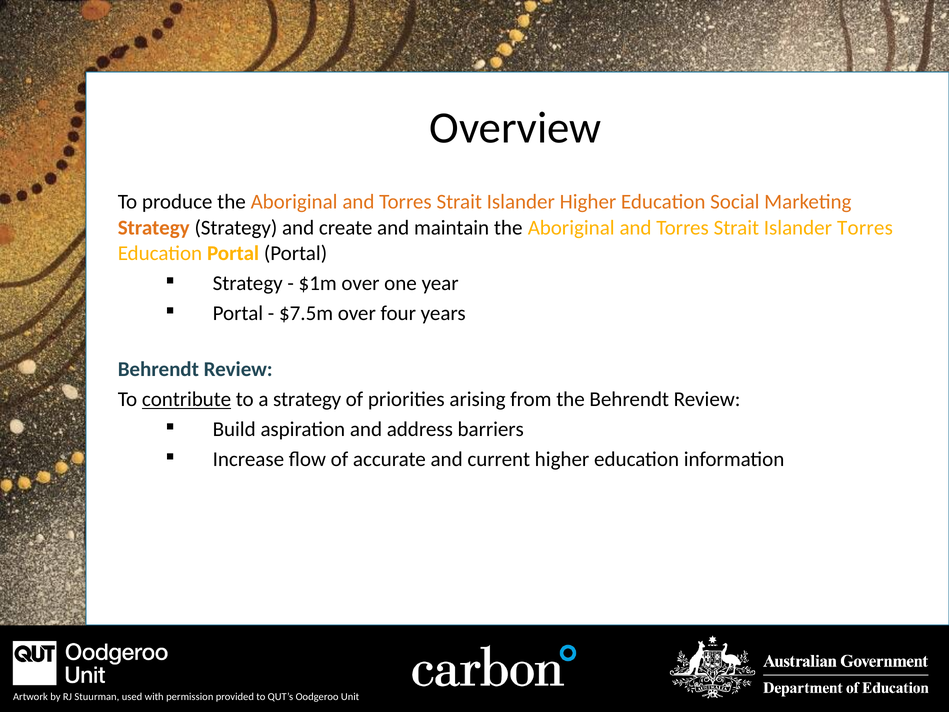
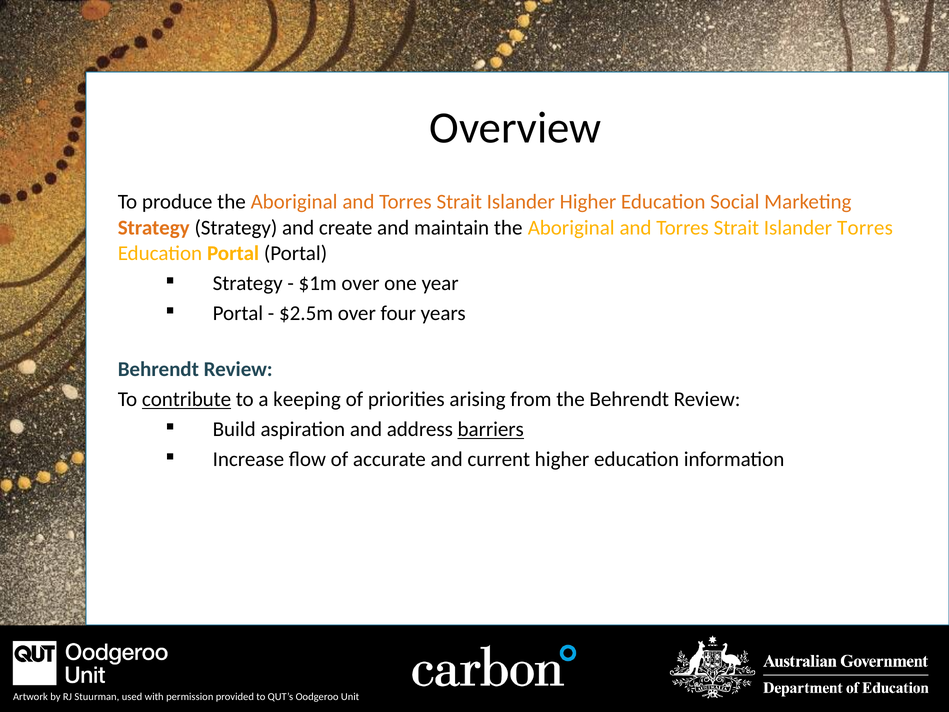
$7.5m: $7.5m -> $2.5m
a strategy: strategy -> keeping
barriers underline: none -> present
